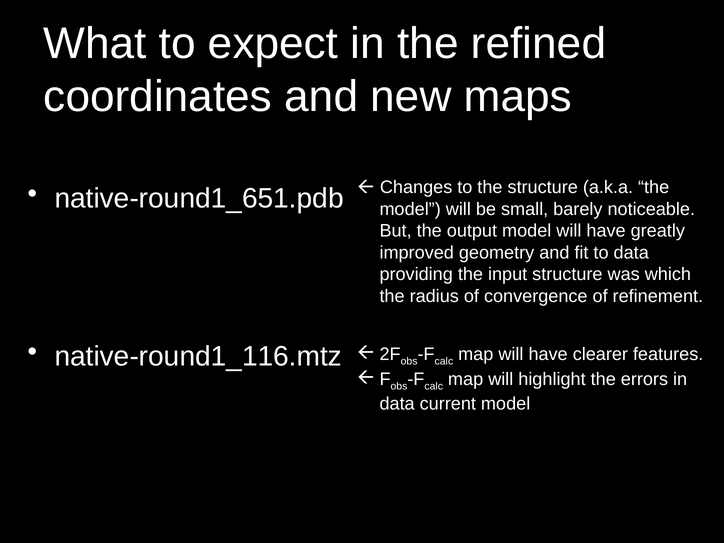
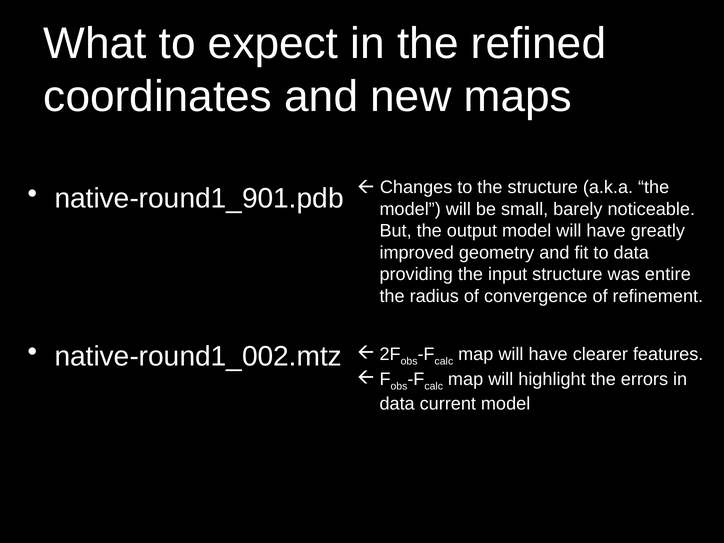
native-round1_651.pdb: native-round1_651.pdb -> native-round1_901.pdb
which: which -> entire
native-round1_116.mtz: native-round1_116.mtz -> native-round1_002.mtz
